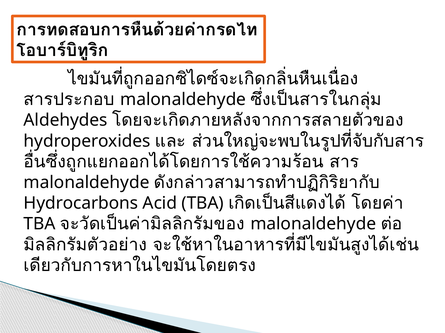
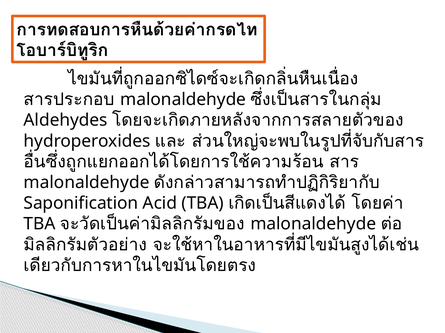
Hydrocarbons: Hydrocarbons -> Saponification
